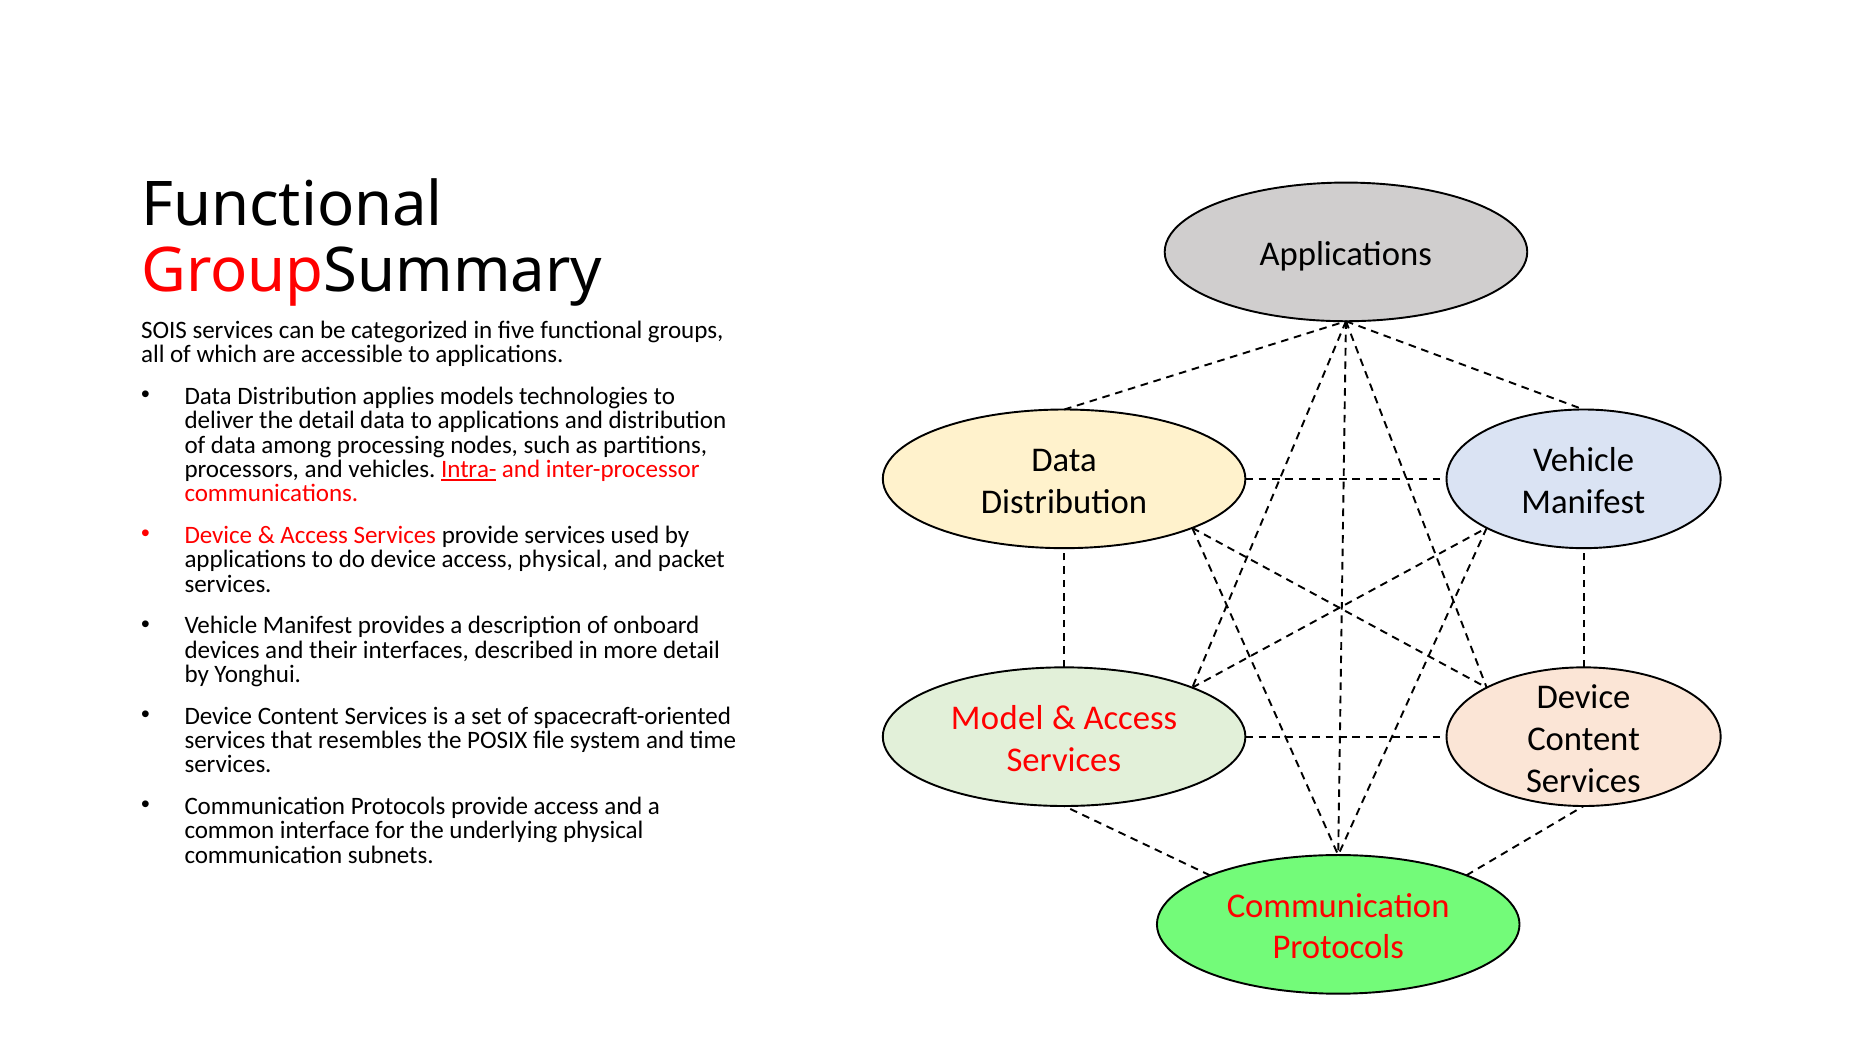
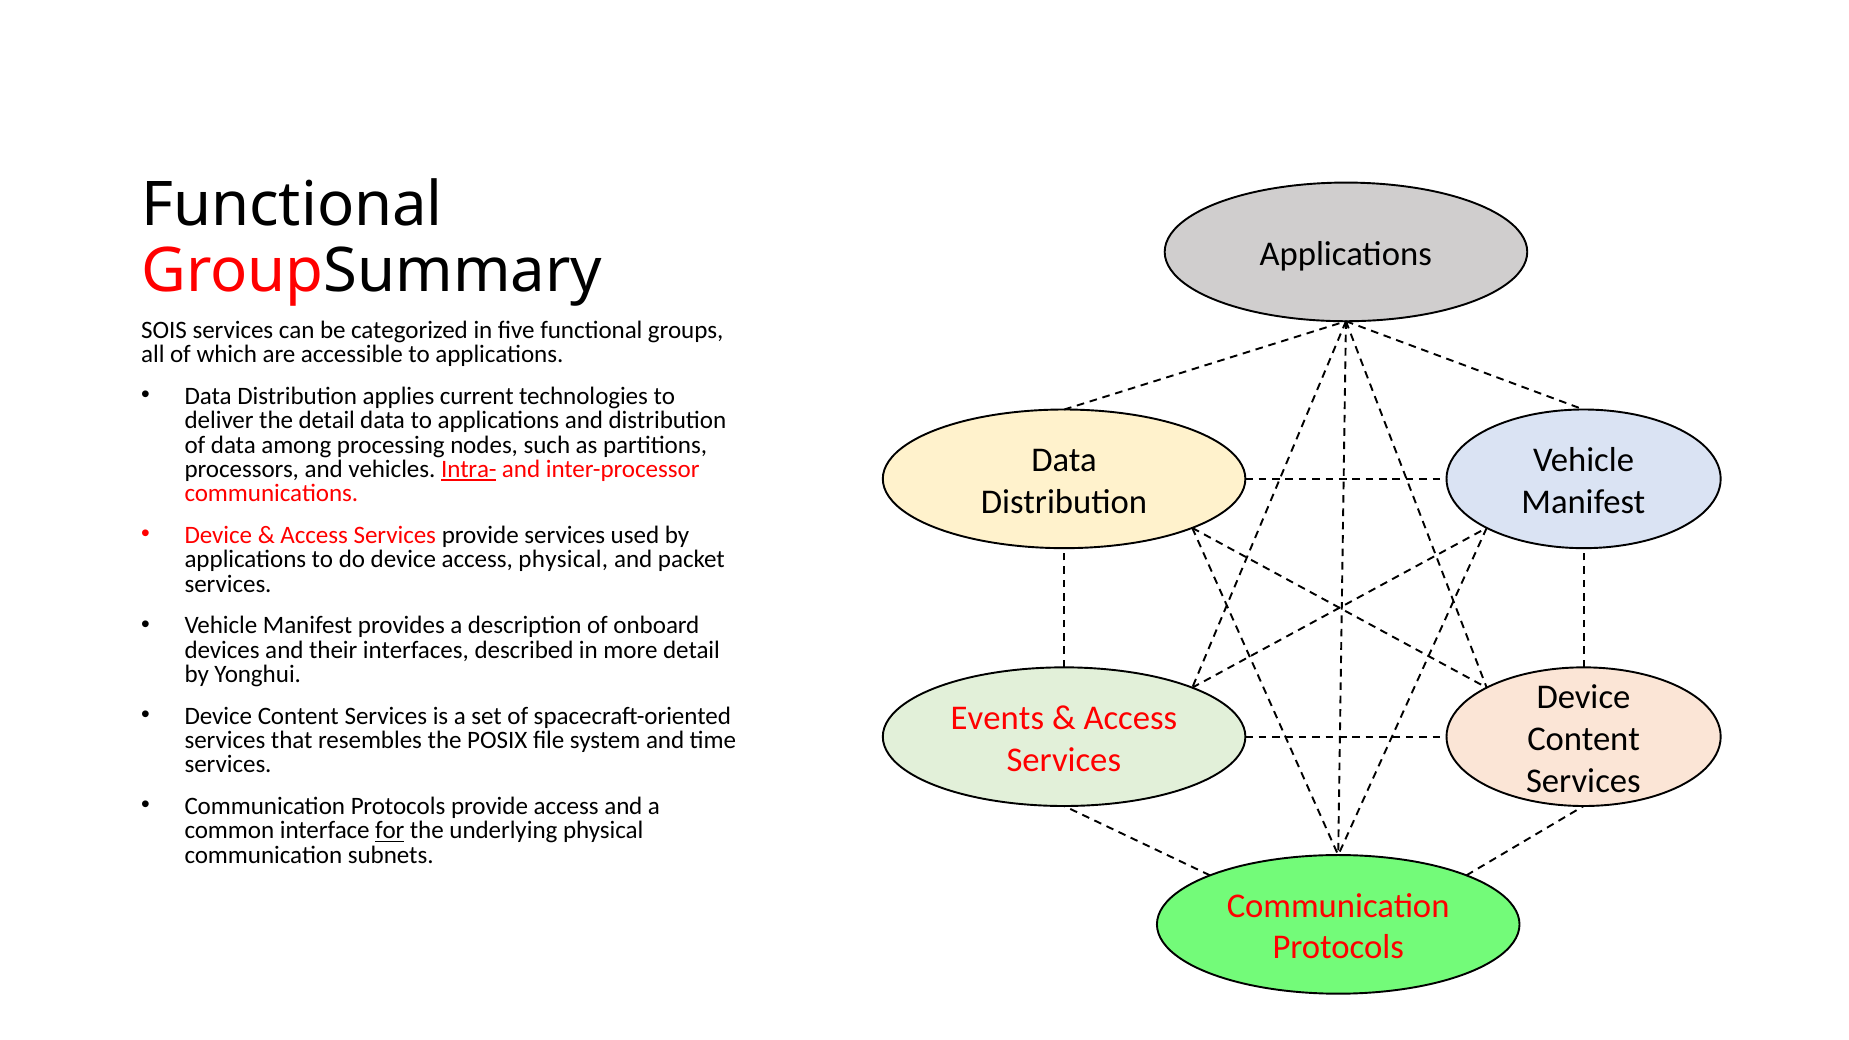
models: models -> current
Model: Model -> Events
for underline: none -> present
